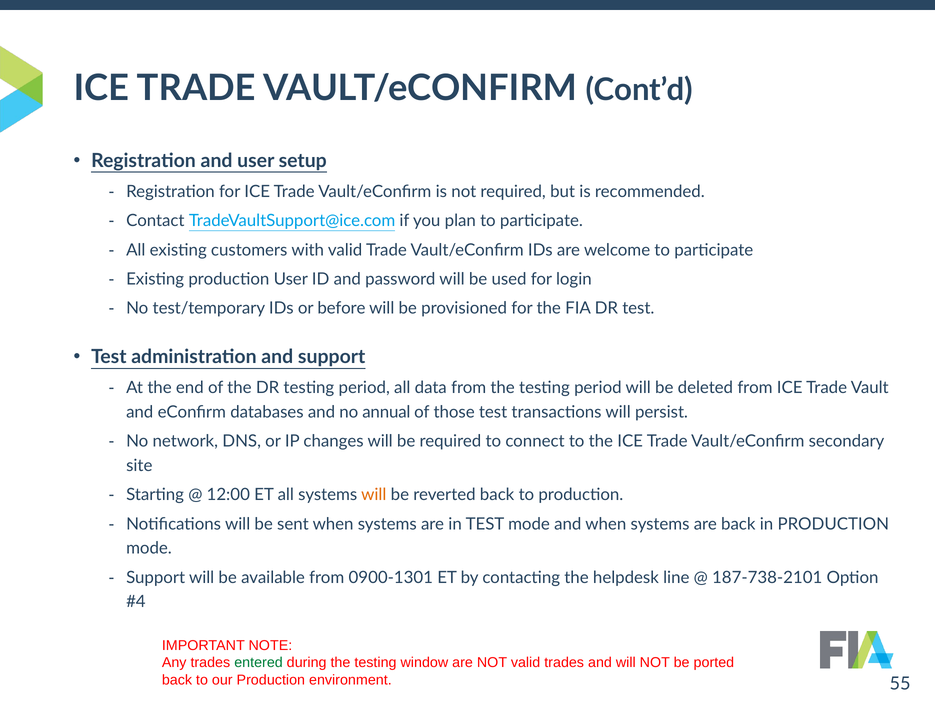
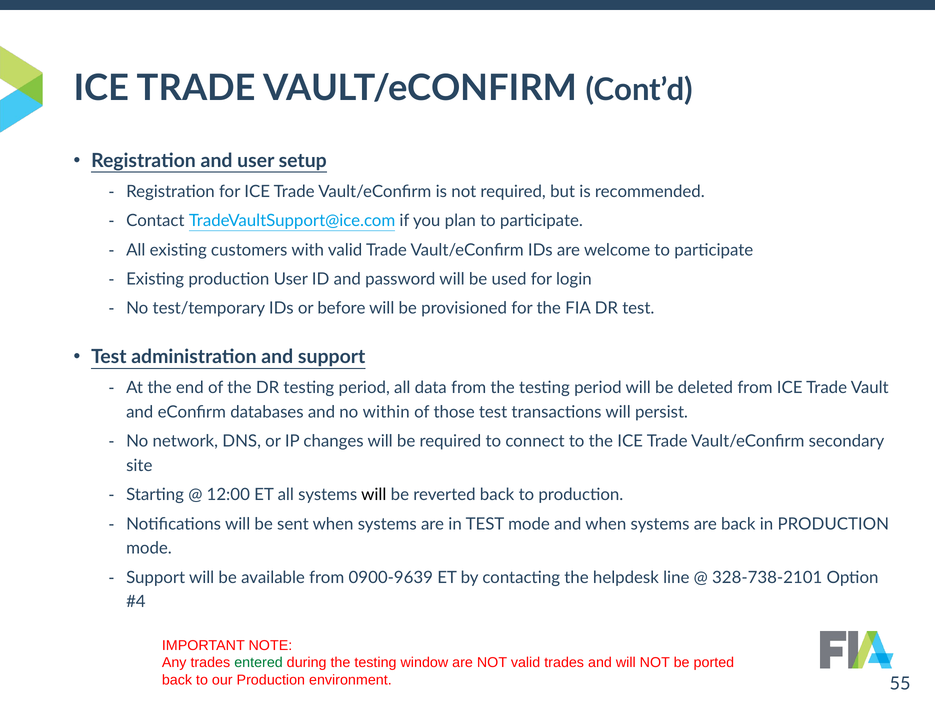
annual: annual -> within
will at (374, 495) colour: orange -> black
0900-1301: 0900-1301 -> 0900-9639
187-738-2101: 187-738-2101 -> 328-738-2101
